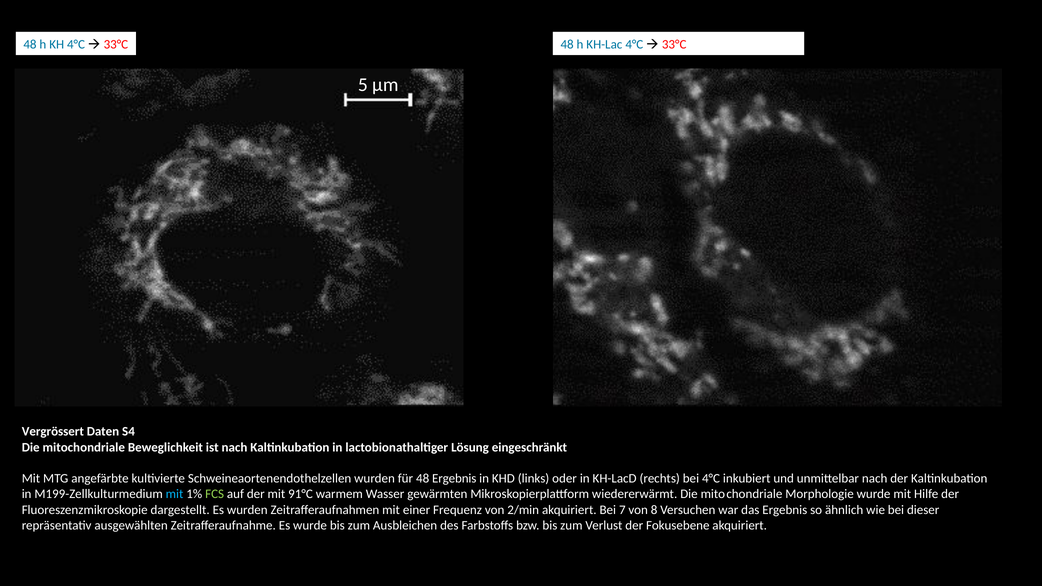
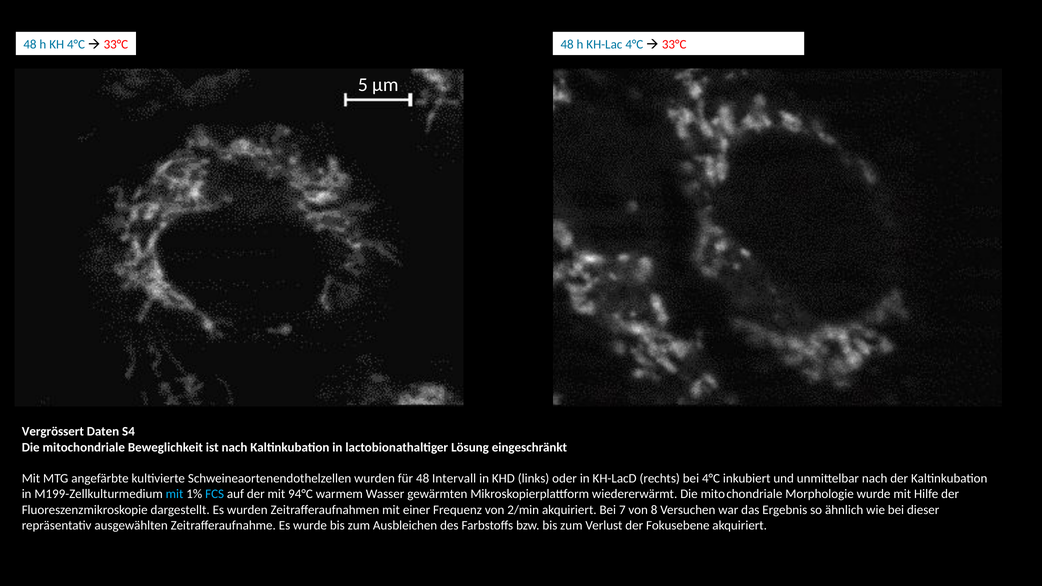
48 Ergebnis: Ergebnis -> Intervall
FCS colour: light green -> light blue
91°C: 91°C -> 94°C
